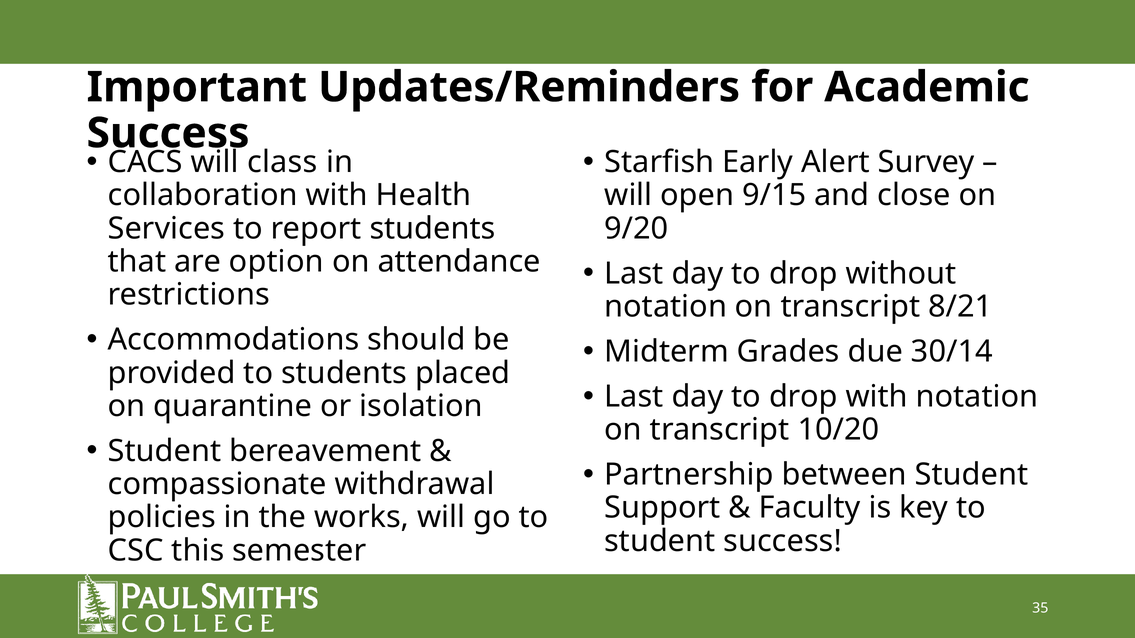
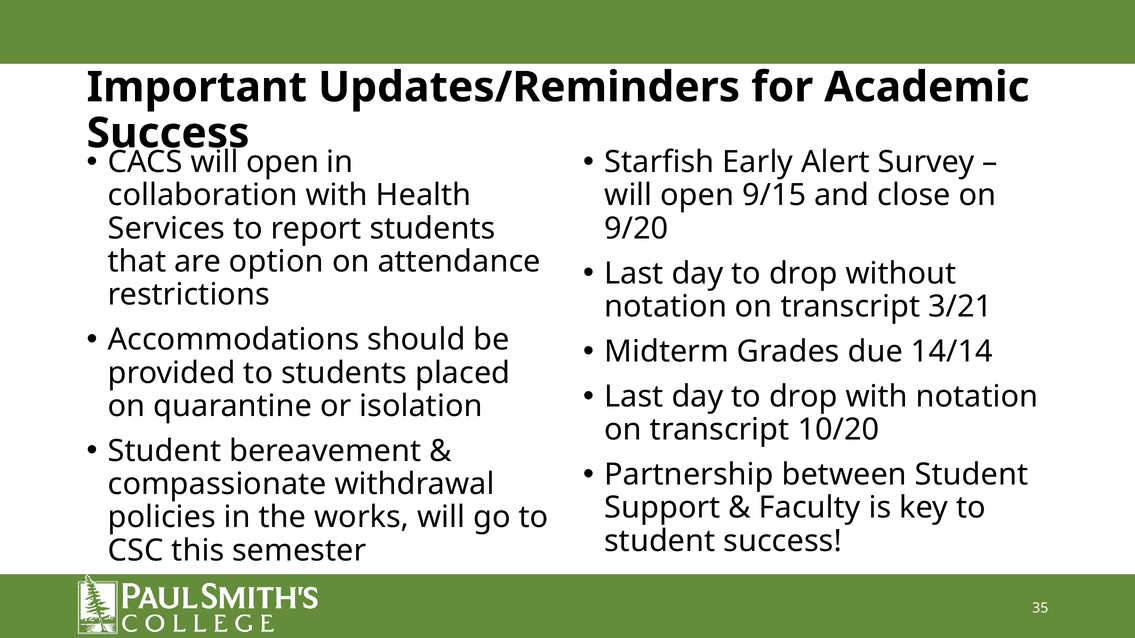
class at (282, 162): class -> open
8/21: 8/21 -> 3/21
30/14: 30/14 -> 14/14
